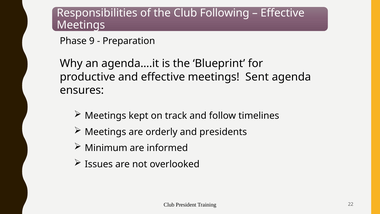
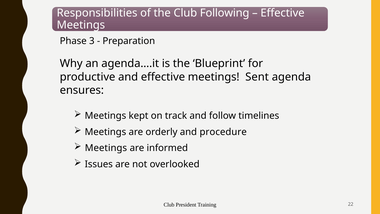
9: 9 -> 3
presidents: presidents -> procedure
Minimum at (106, 148): Minimum -> Meetings
